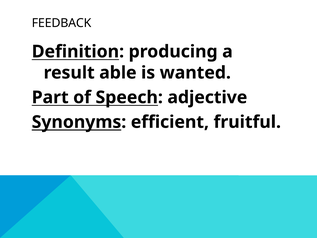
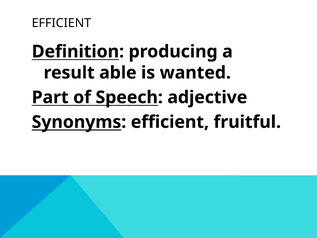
FEEDBACK at (61, 23): FEEDBACK -> EFFICIENT
